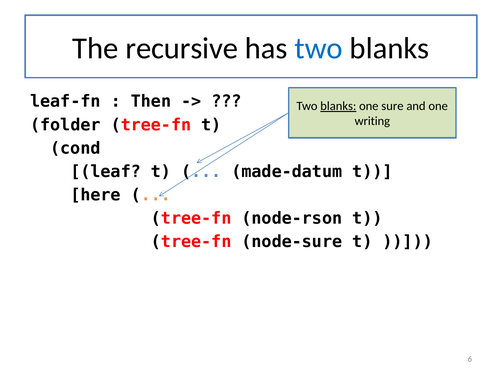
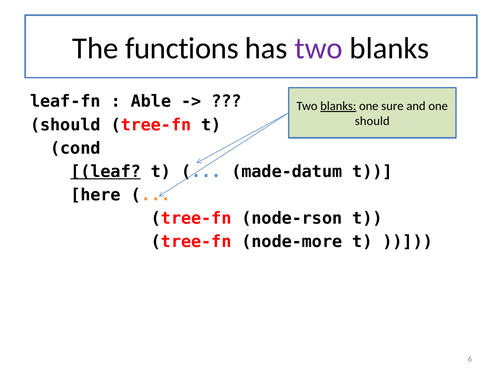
recursive: recursive -> functions
two at (319, 49) colour: blue -> purple
Then: Then -> Able
writing at (372, 121): writing -> should
folder at (65, 125): folder -> should
leaf underline: none -> present
node-sure: node-sure -> node-more
